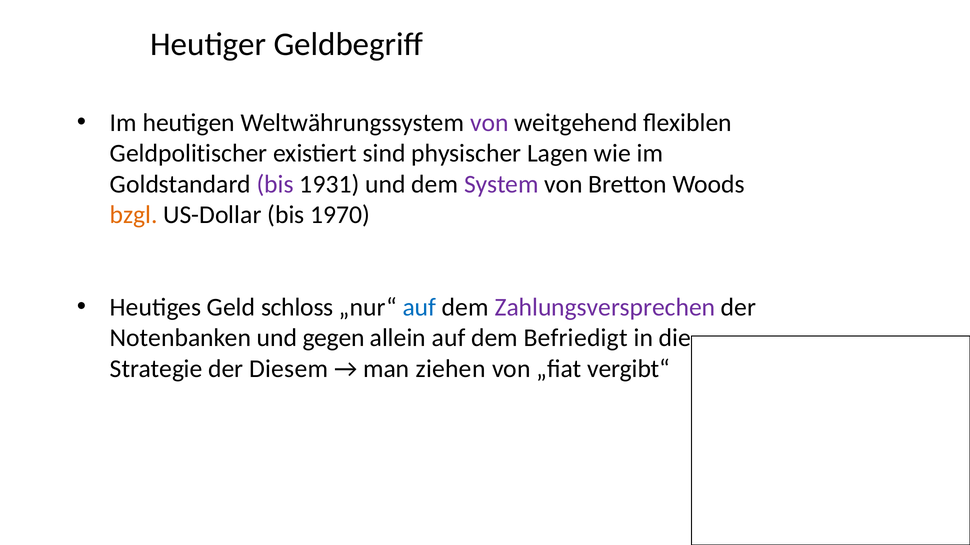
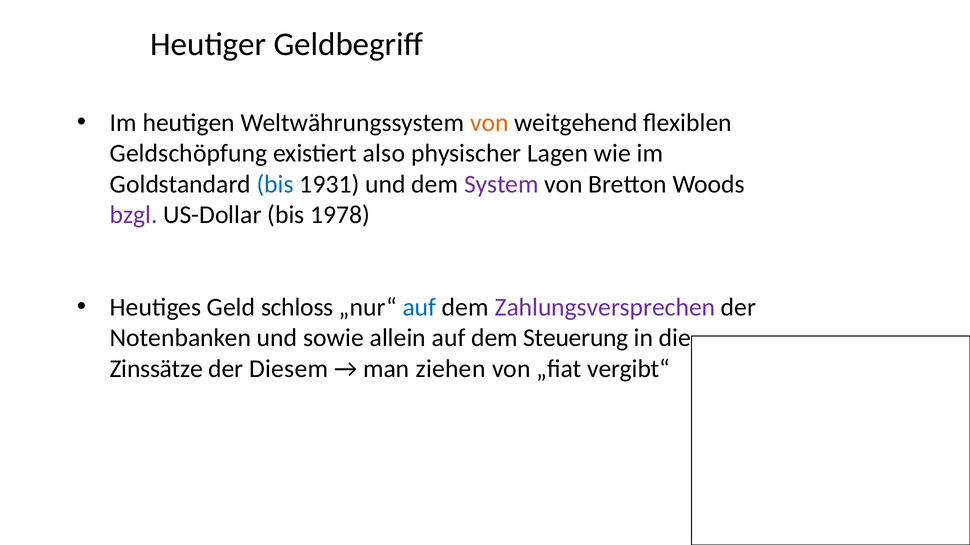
von at (489, 123) colour: purple -> orange
Geldpolitischer: Geldpolitischer -> Geldschöpfung
sind: sind -> also
bis at (275, 184) colour: purple -> blue
bzgl colour: orange -> purple
1970: 1970 -> 1978
gegen: gegen -> sowie
Befriedigt: Befriedigt -> Steuerung
Strategie: Strategie -> Zinssätze
